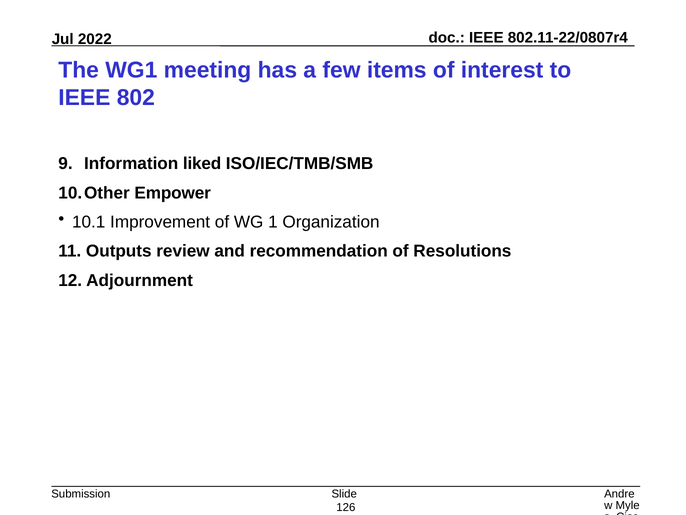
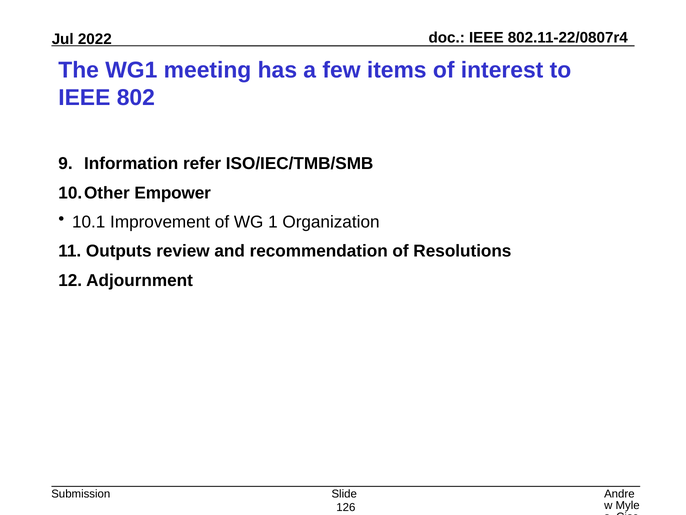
liked: liked -> refer
